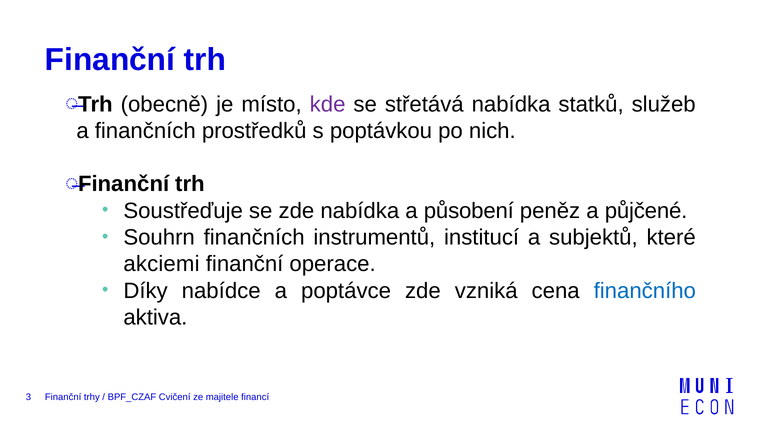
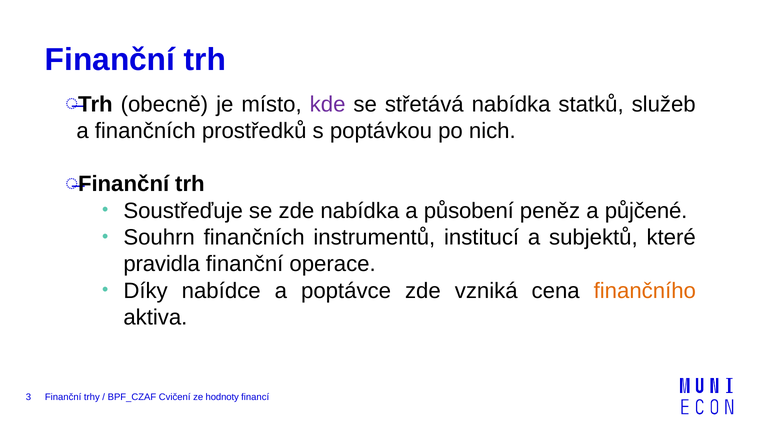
akciemi: akciemi -> pravidla
finančního colour: blue -> orange
majitele: majitele -> hodnoty
